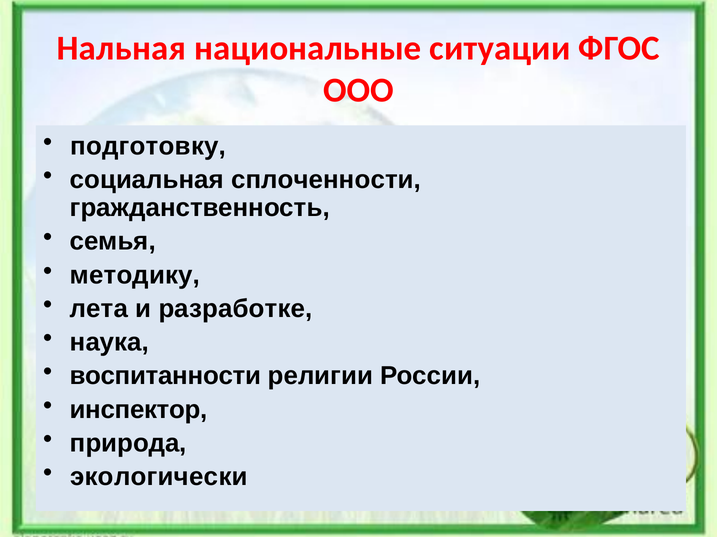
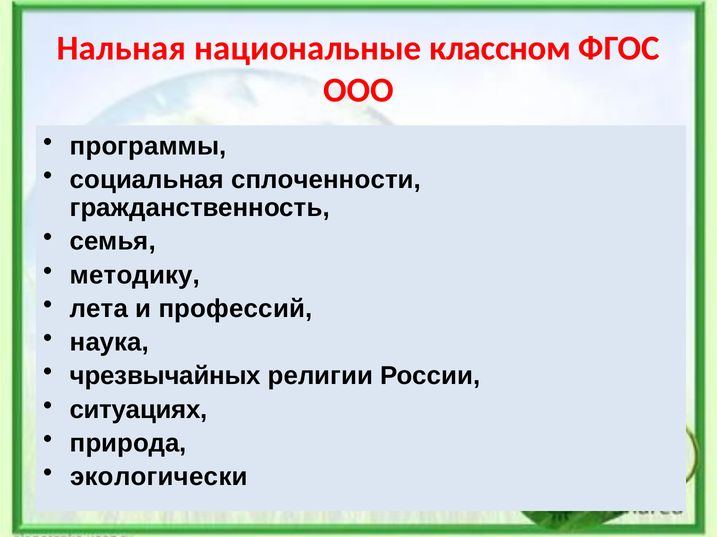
ситуации: ситуации -> классном
подготовку: подготовку -> программы
разработке: разработке -> профессий
воспитанности: воспитанности -> чрезвычайных
инспектор: инспектор -> ситуациях
